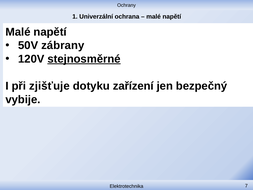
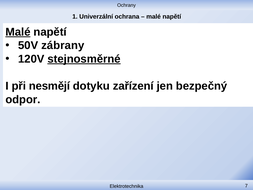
Malé at (18, 32) underline: none -> present
zjišťuje: zjišťuje -> nesmějí
vybije: vybije -> odpor
